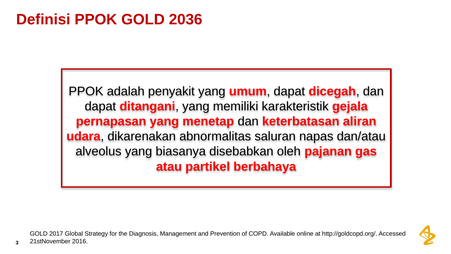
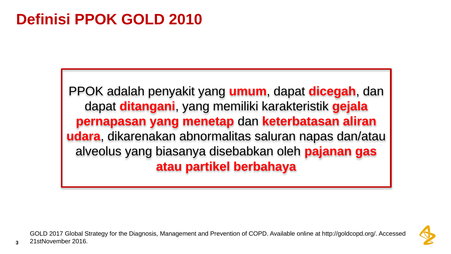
2036: 2036 -> 2010
